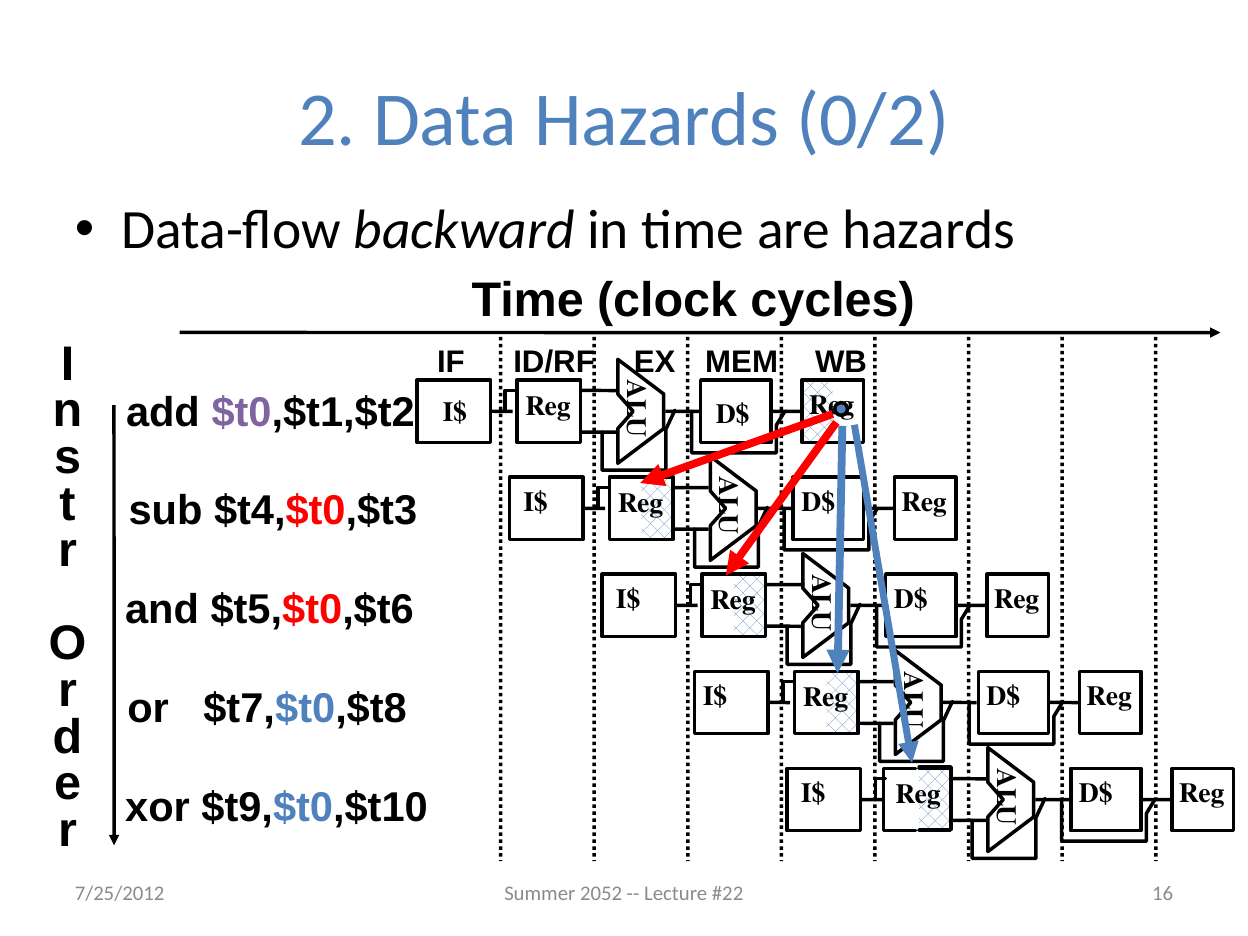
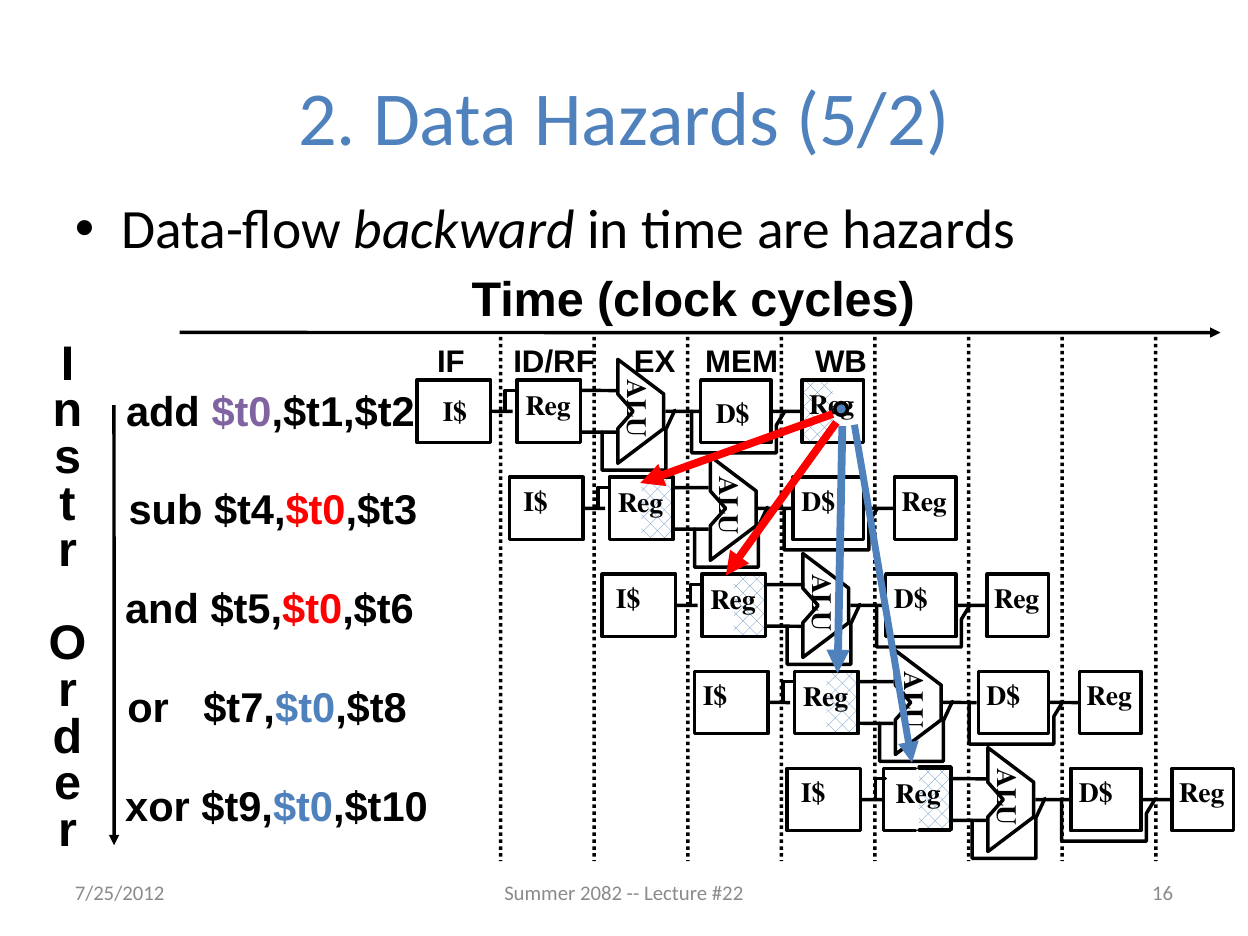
0/2: 0/2 -> 5/2
2052: 2052 -> 2082
